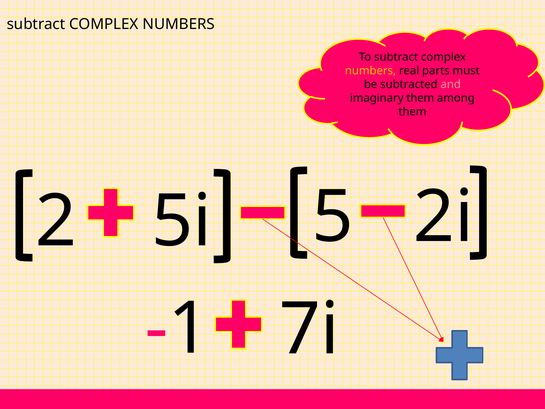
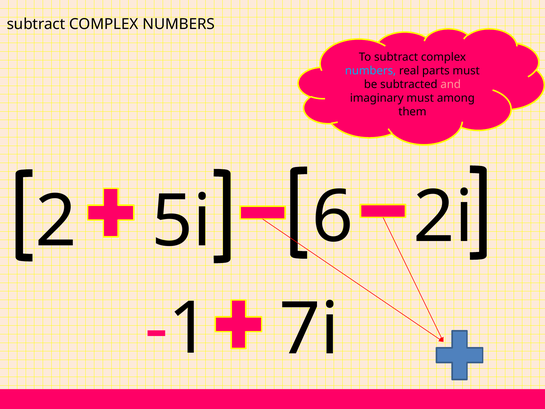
numbers at (371, 71) colour: yellow -> light blue
imaginary them: them -> must
5: 5 -> 6
